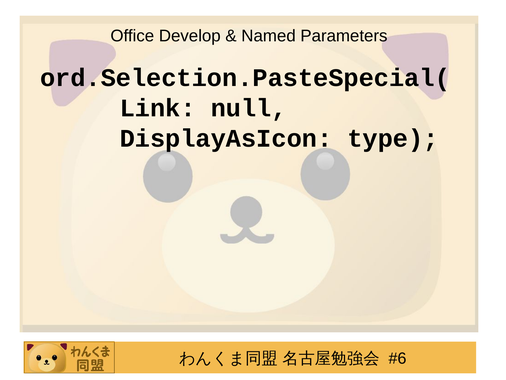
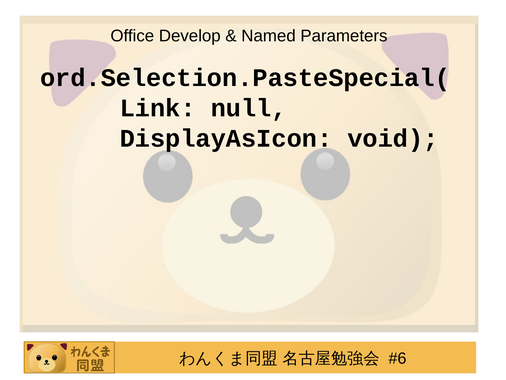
type: type -> void
